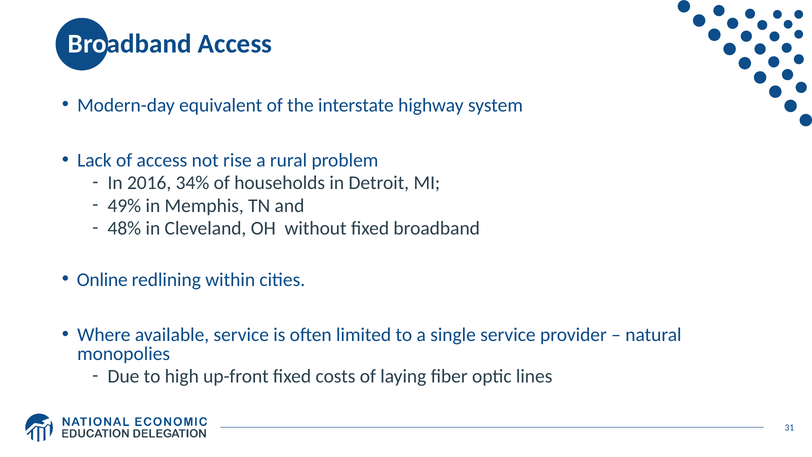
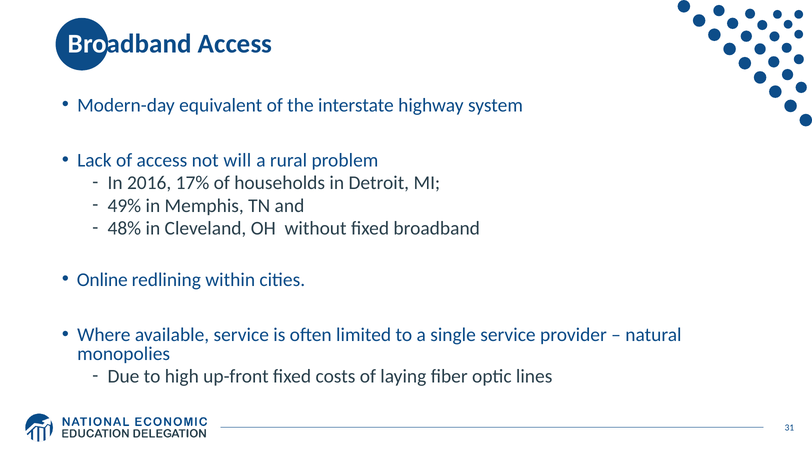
rise: rise -> will
34%: 34% -> 17%
